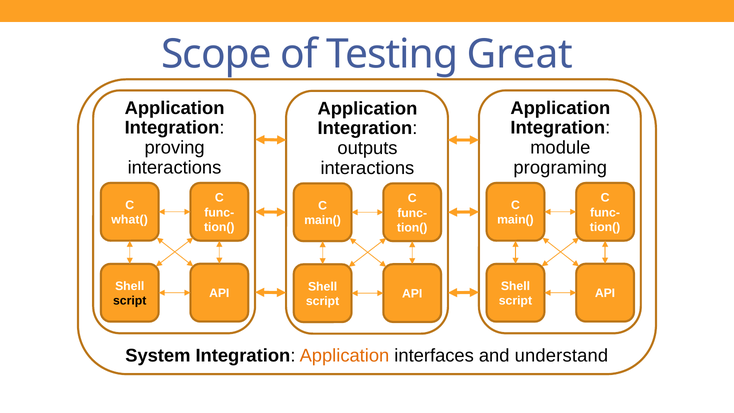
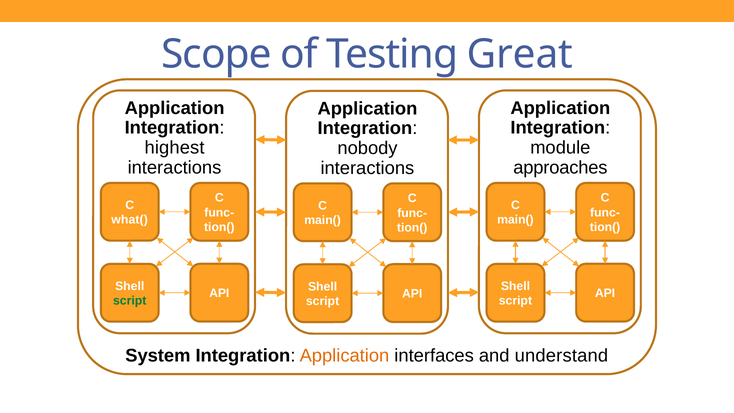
proving: proving -> highest
outputs: outputs -> nobody
programing: programing -> approaches
script at (130, 301) colour: black -> green
